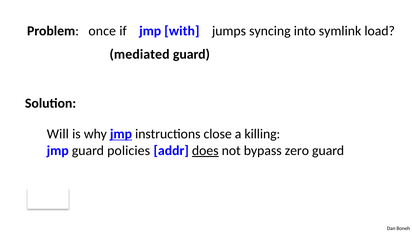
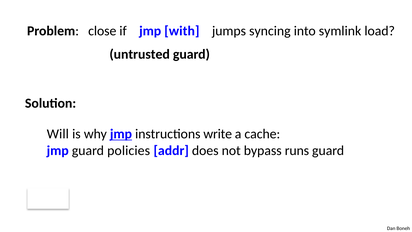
once: once -> close
mediated: mediated -> untrusted
close: close -> write
killing: killing -> cache
does underline: present -> none
zero: zero -> runs
